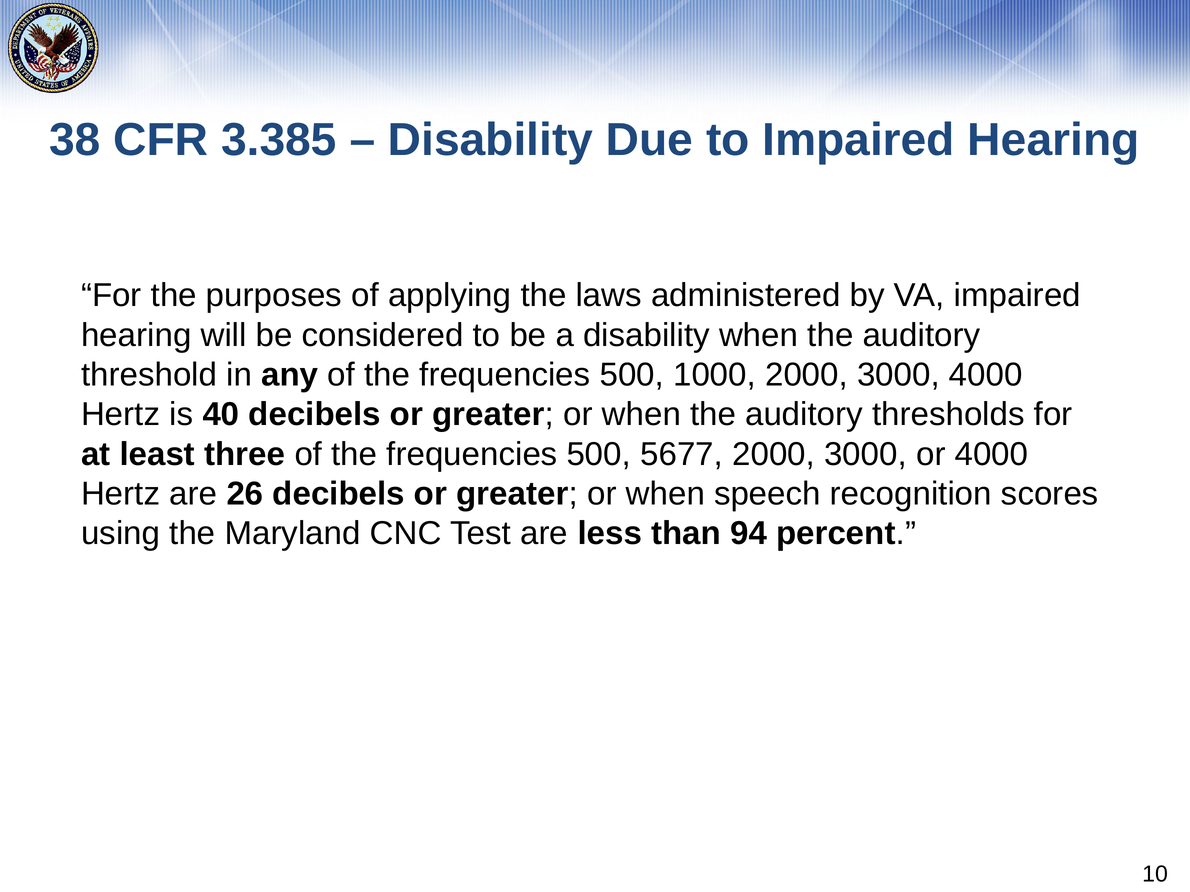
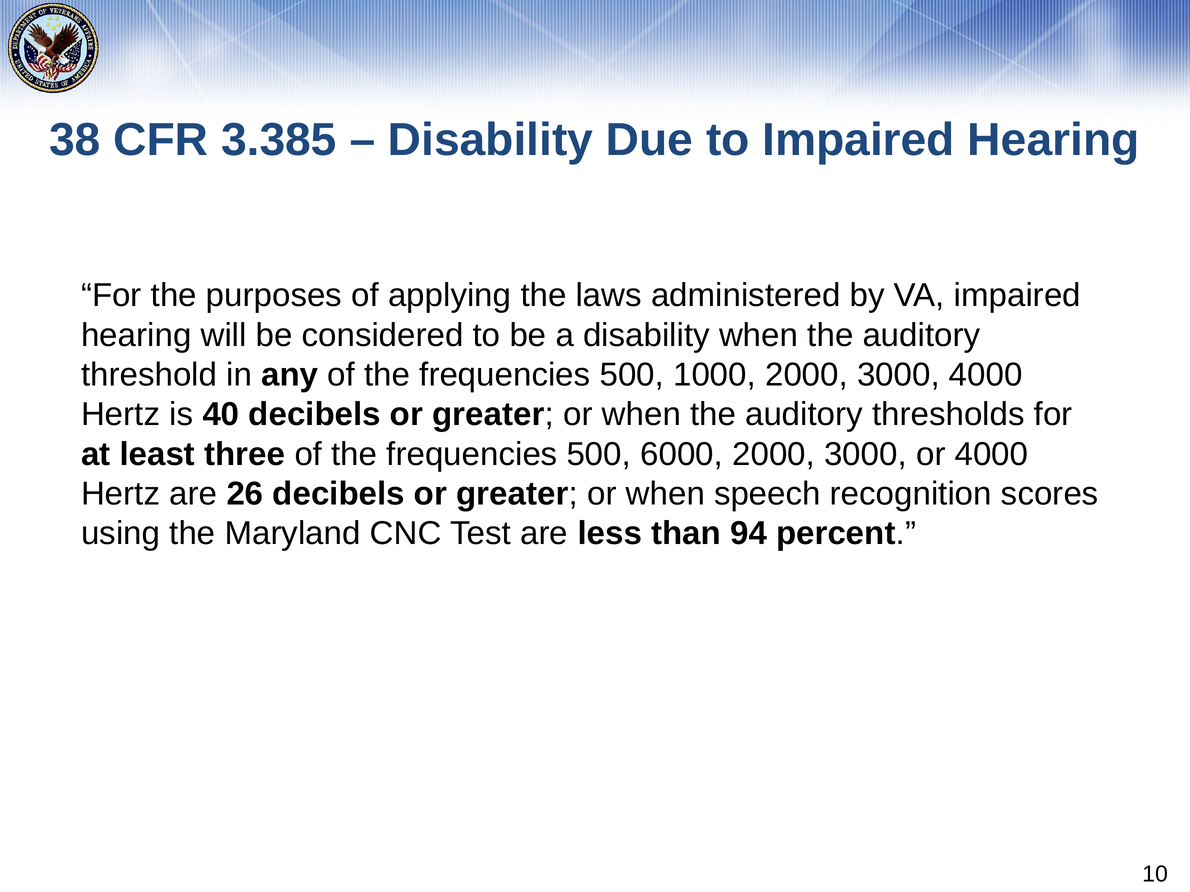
5677: 5677 -> 6000
